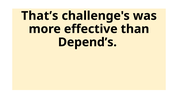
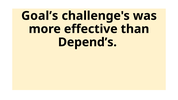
That’s: That’s -> Goal’s
